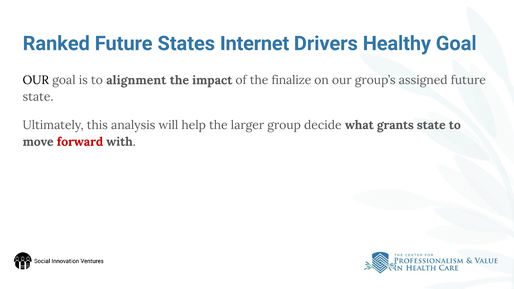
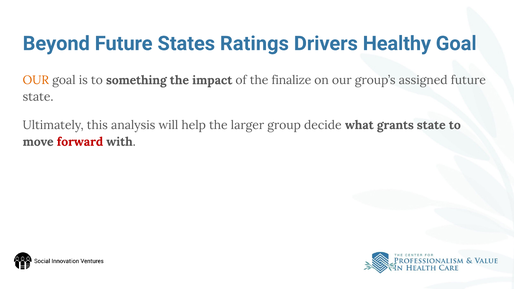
Ranked: Ranked -> Beyond
Internet: Internet -> Ratings
OUR at (36, 80) colour: black -> orange
alignment: alignment -> something
